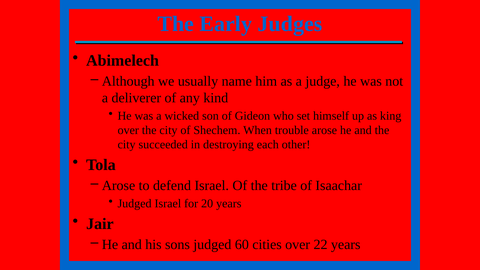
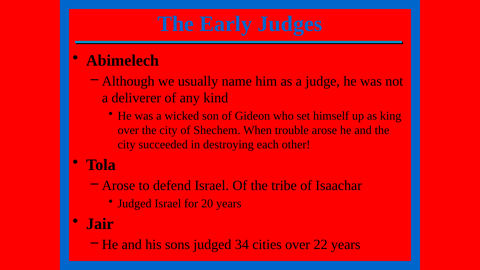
60: 60 -> 34
